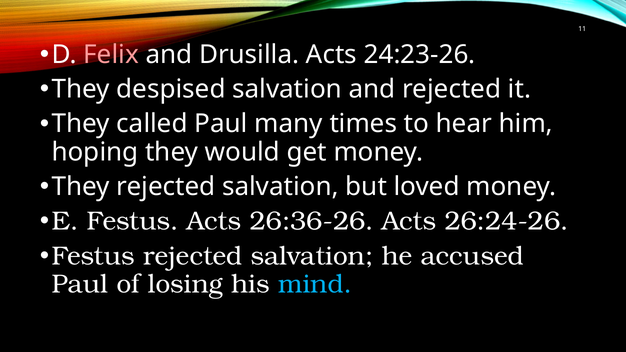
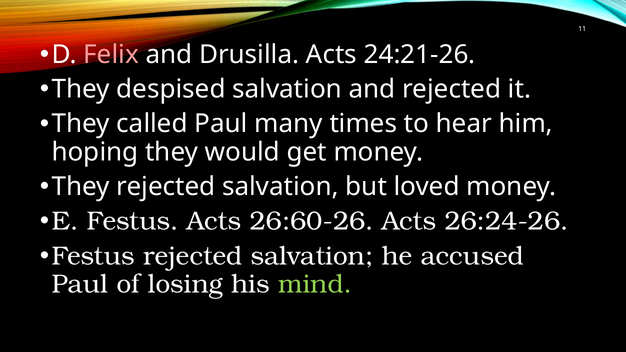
24:23-26: 24:23-26 -> 24:21-26
26:36-26: 26:36-26 -> 26:60-26
mind colour: light blue -> light green
